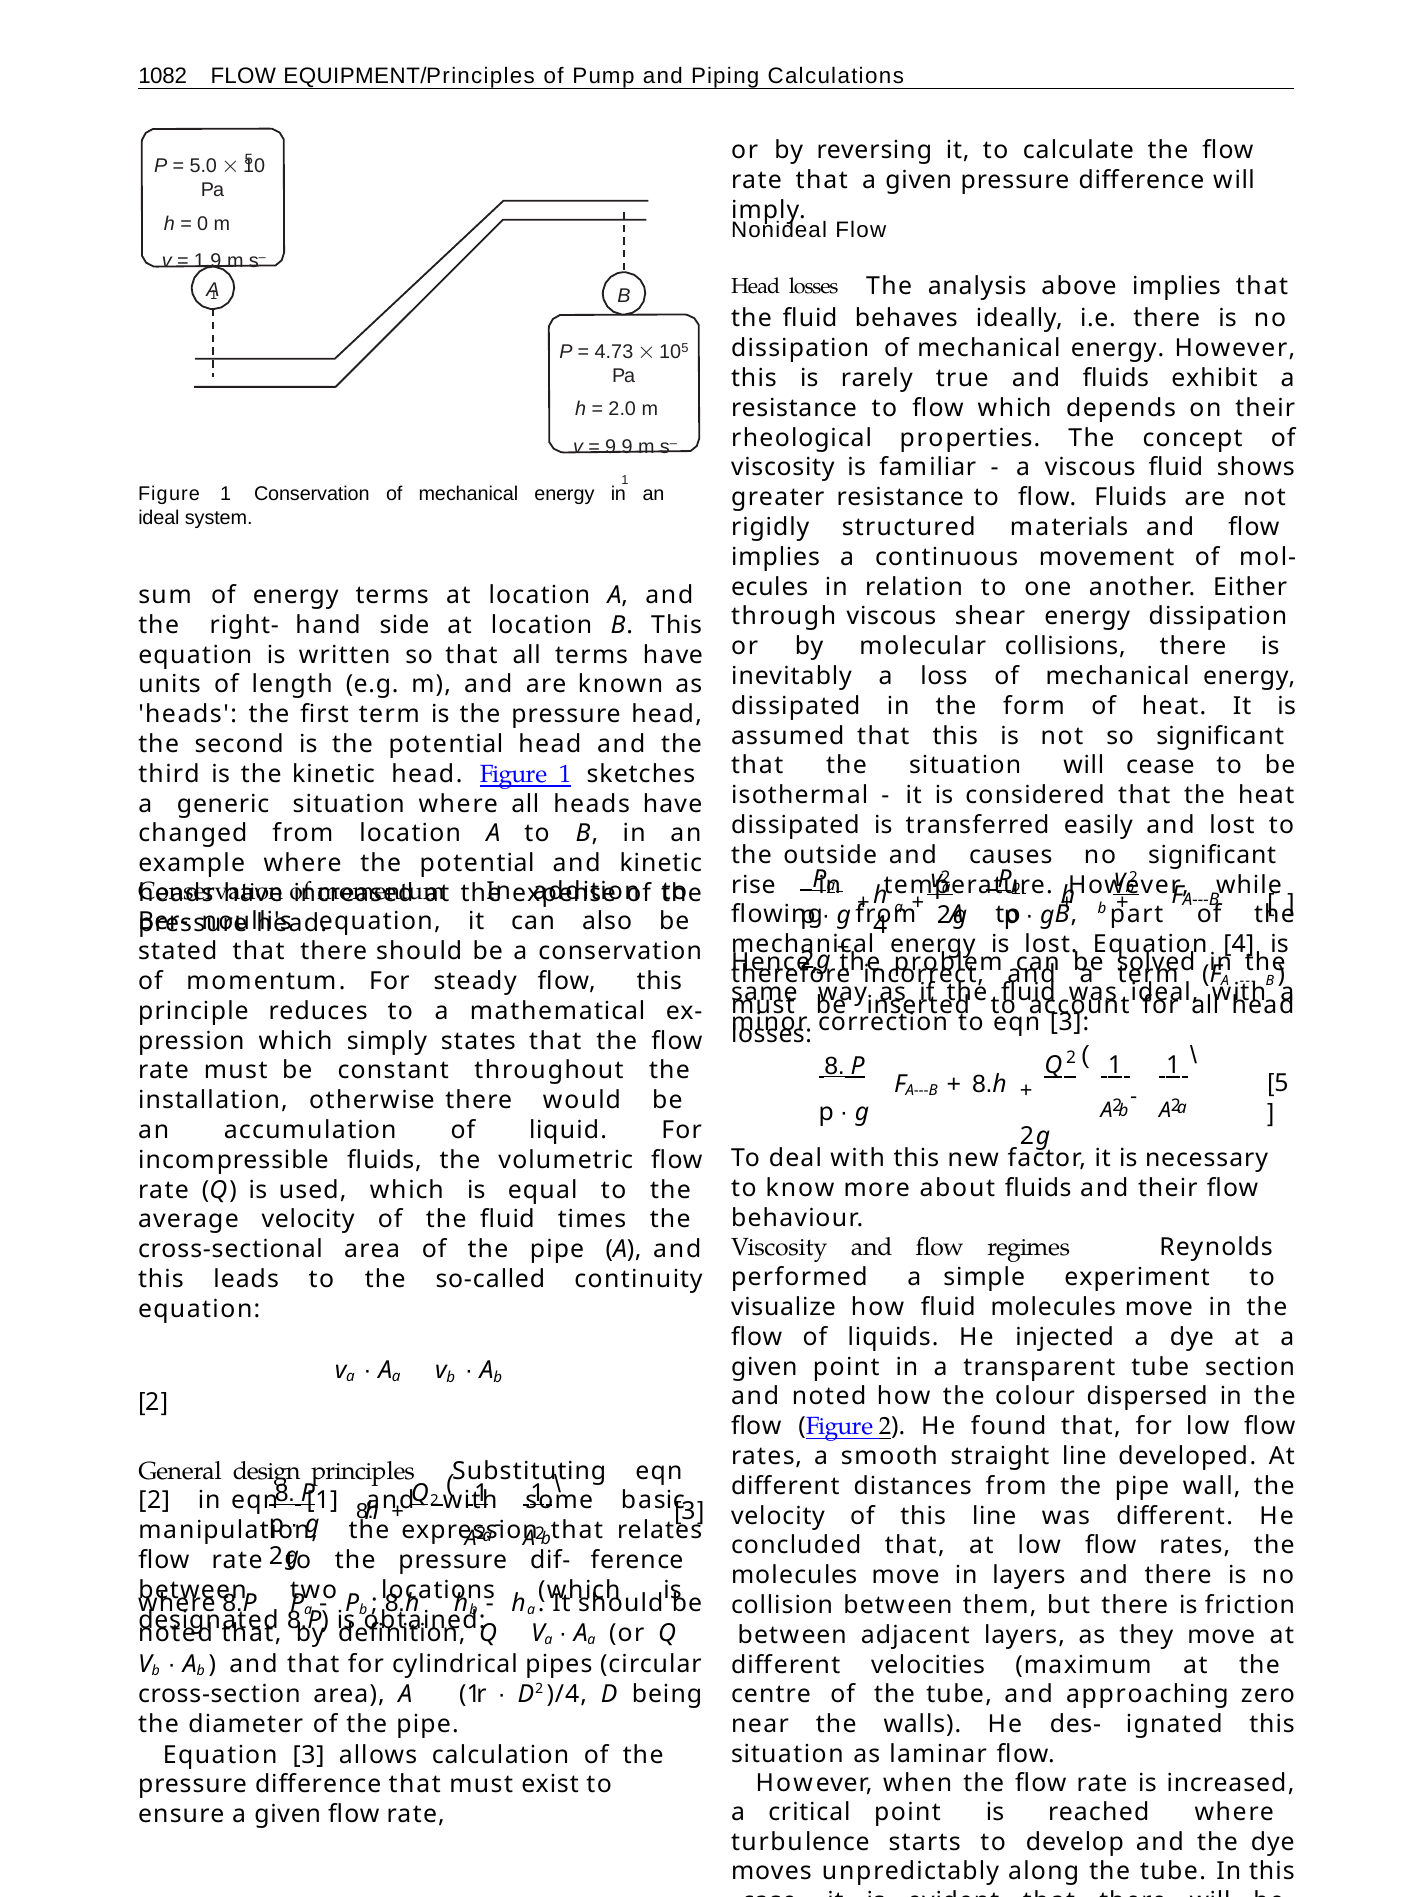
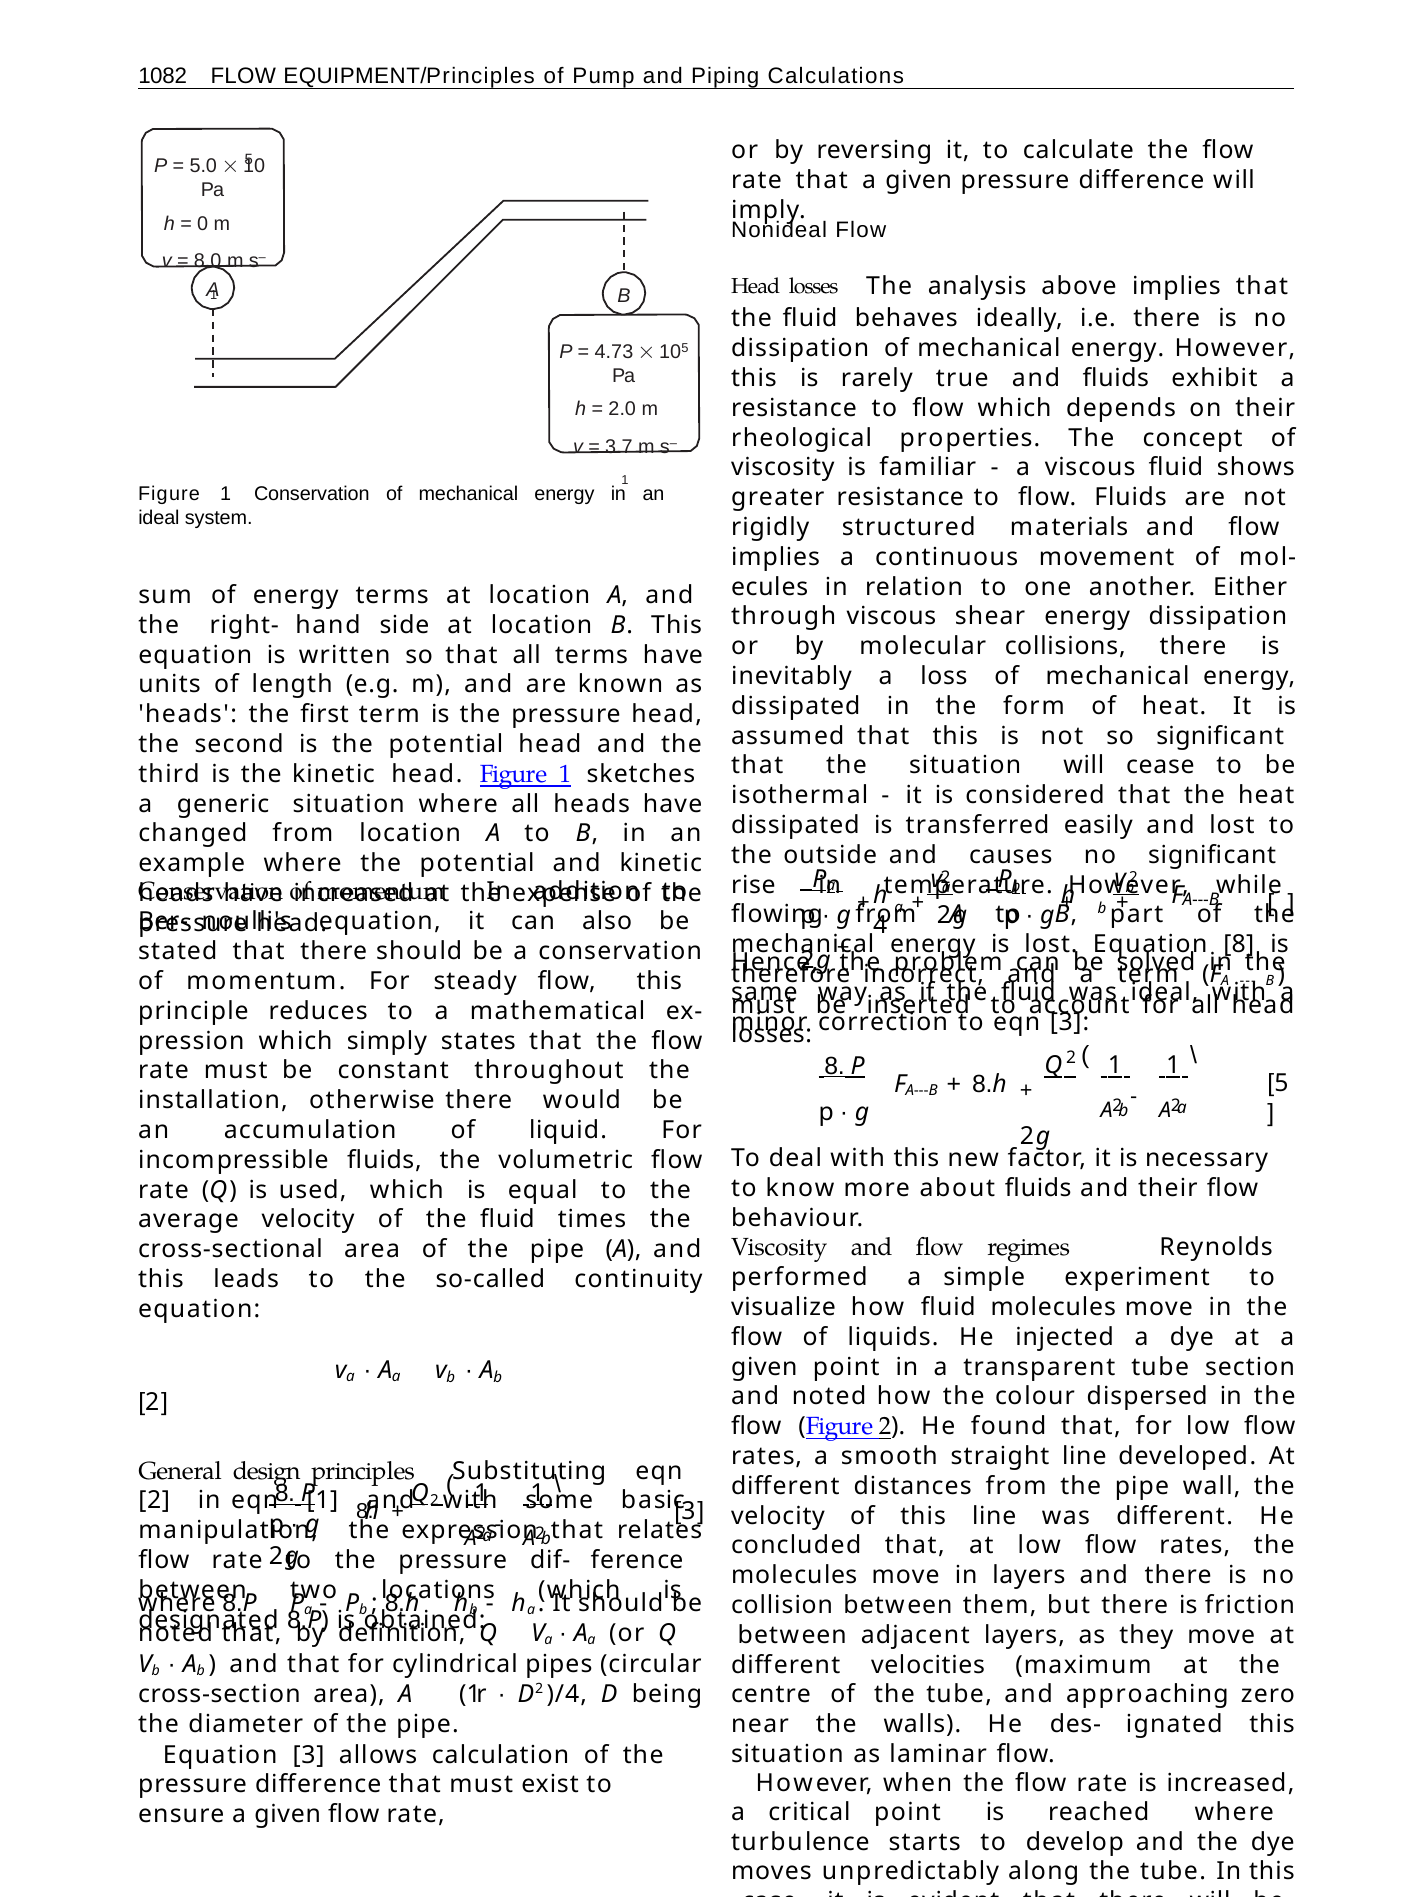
1.9: 1.9 -> 8.0
9.9: 9.9 -> 3.7
Equation 4: 4 -> 8
